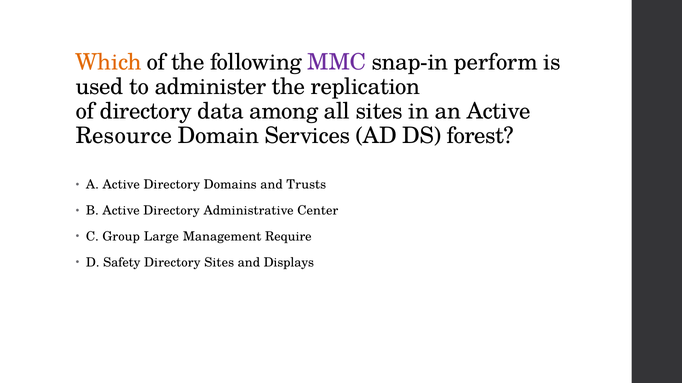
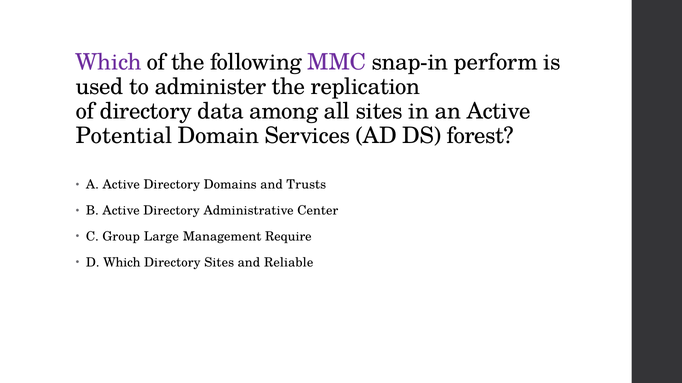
Which at (109, 62) colour: orange -> purple
Resource: Resource -> Potential
D Safety: Safety -> Which
Displays: Displays -> Reliable
